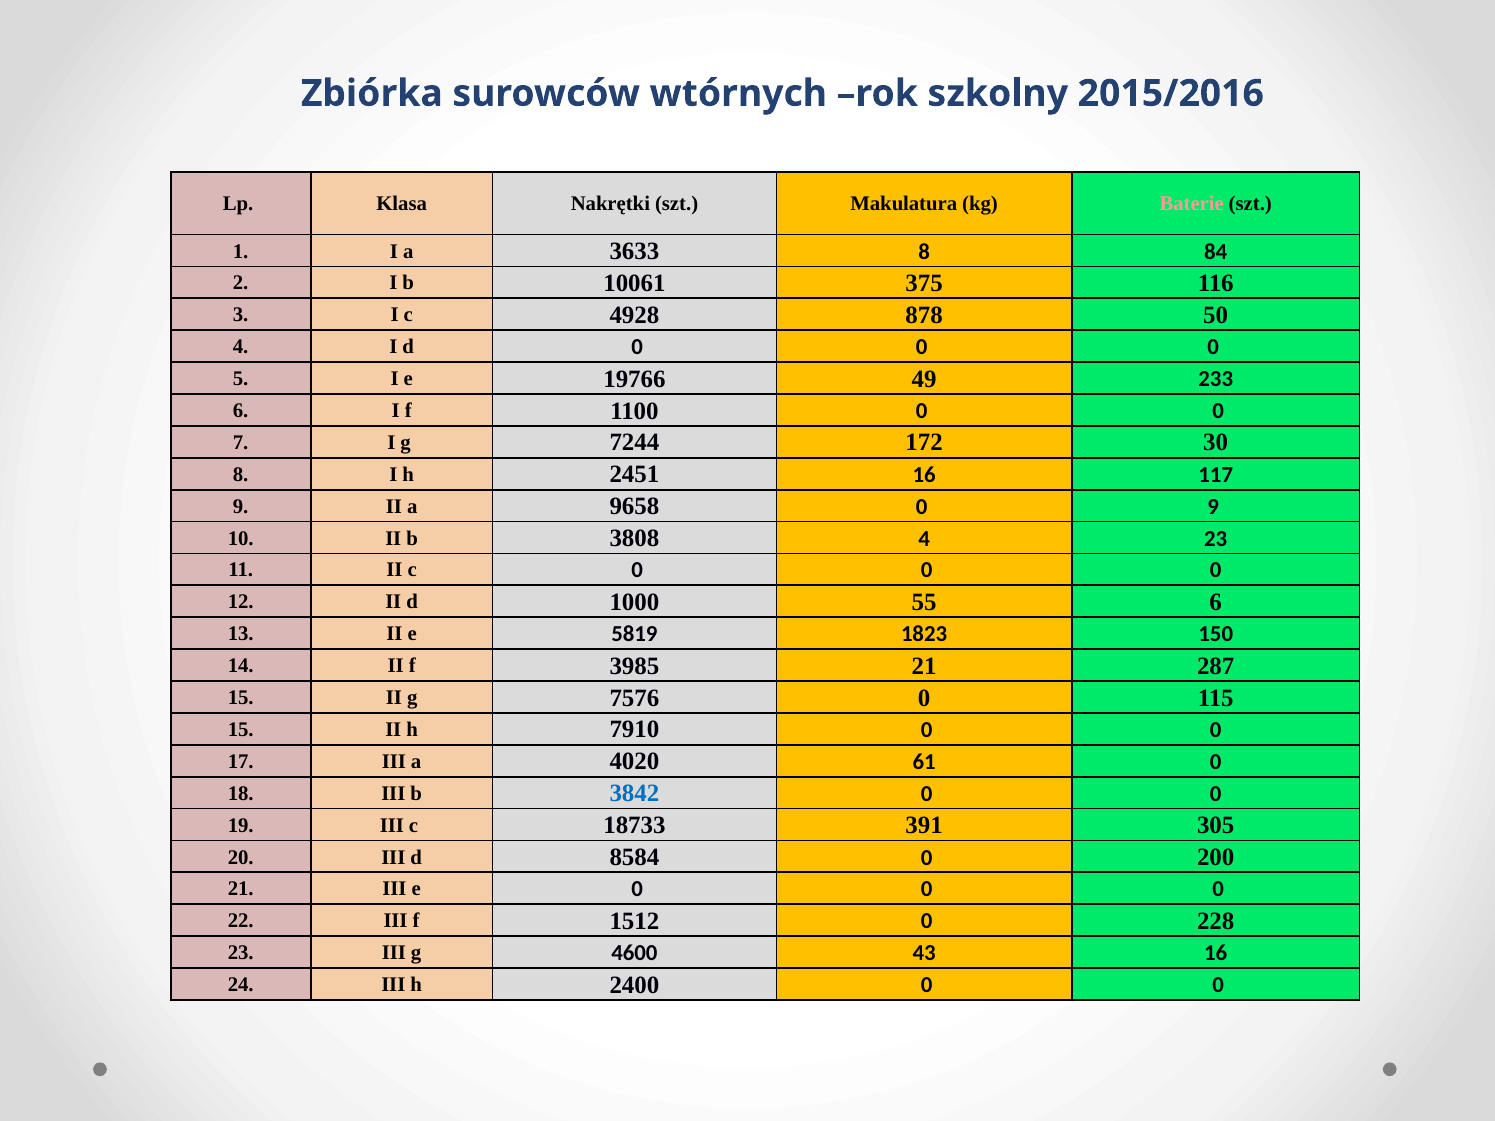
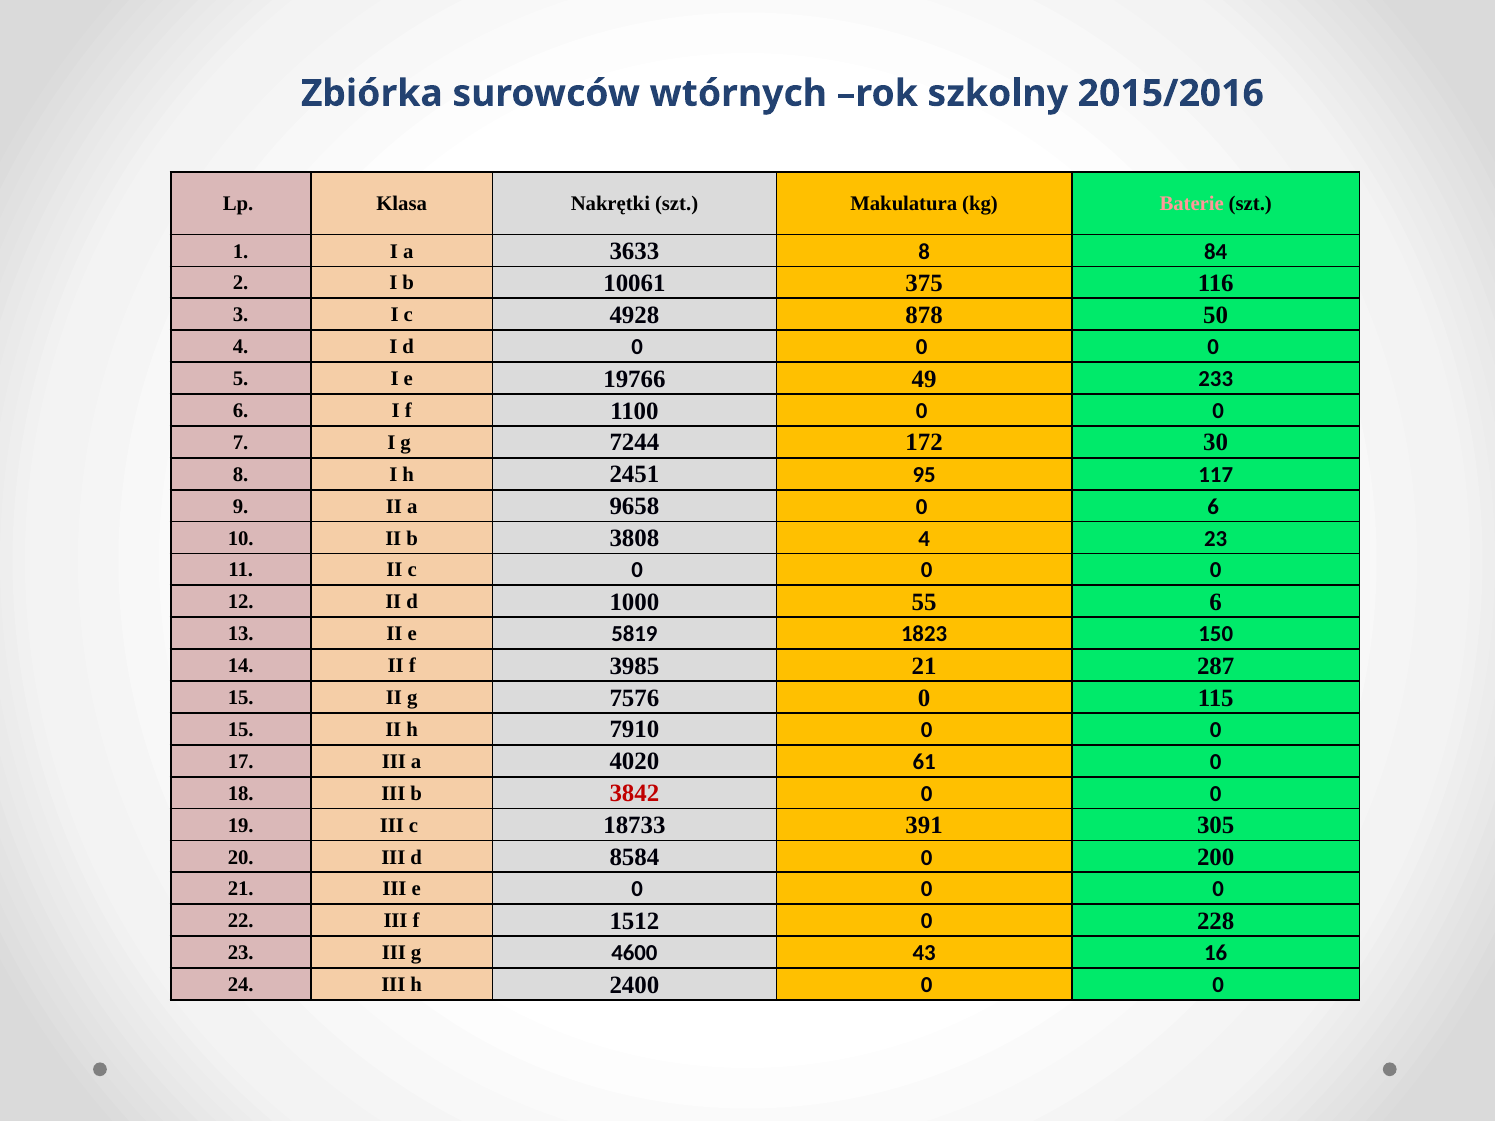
2451 16: 16 -> 95
0 9: 9 -> 6
3842 colour: blue -> red
